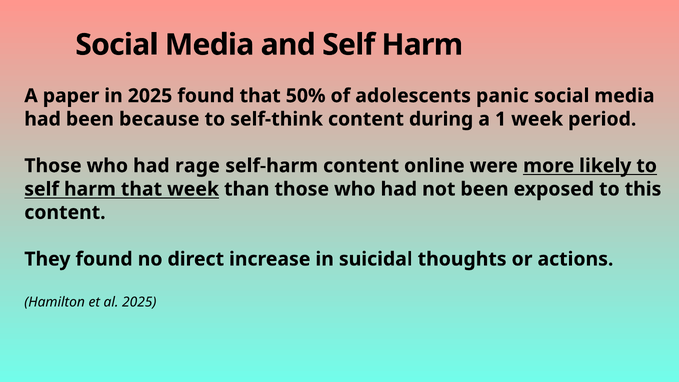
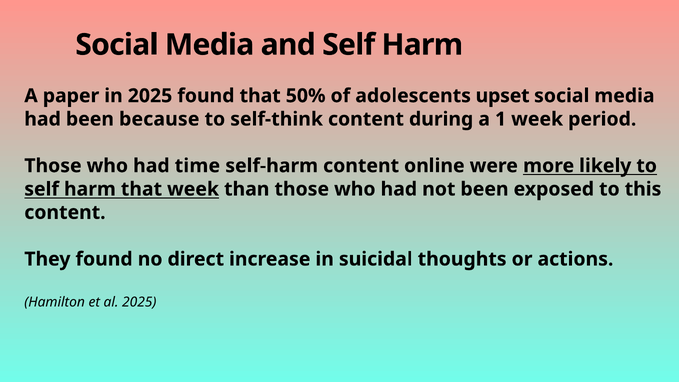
panic: panic -> upset
rage: rage -> time
